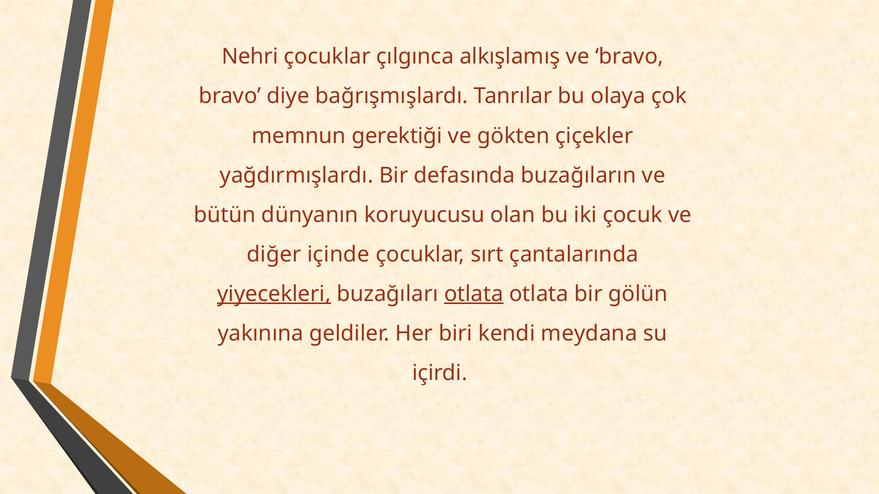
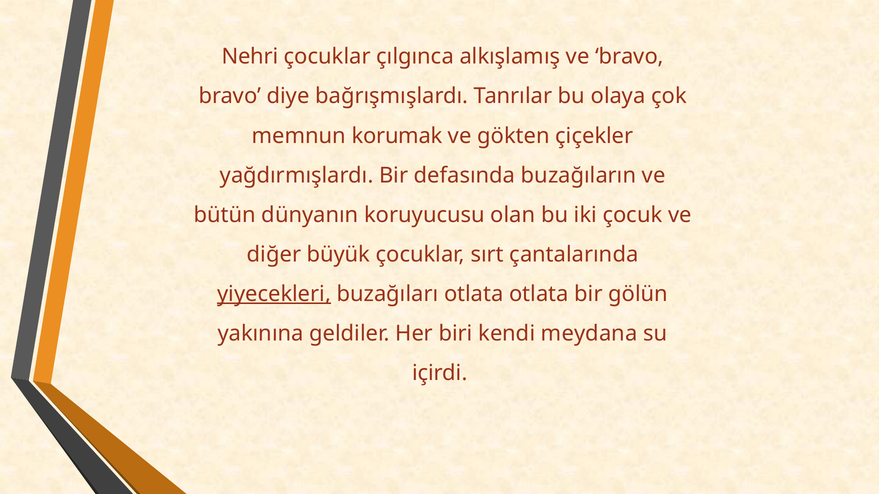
gerektiği: gerektiği -> korumak
içinde: içinde -> büyük
otlata at (474, 294) underline: present -> none
